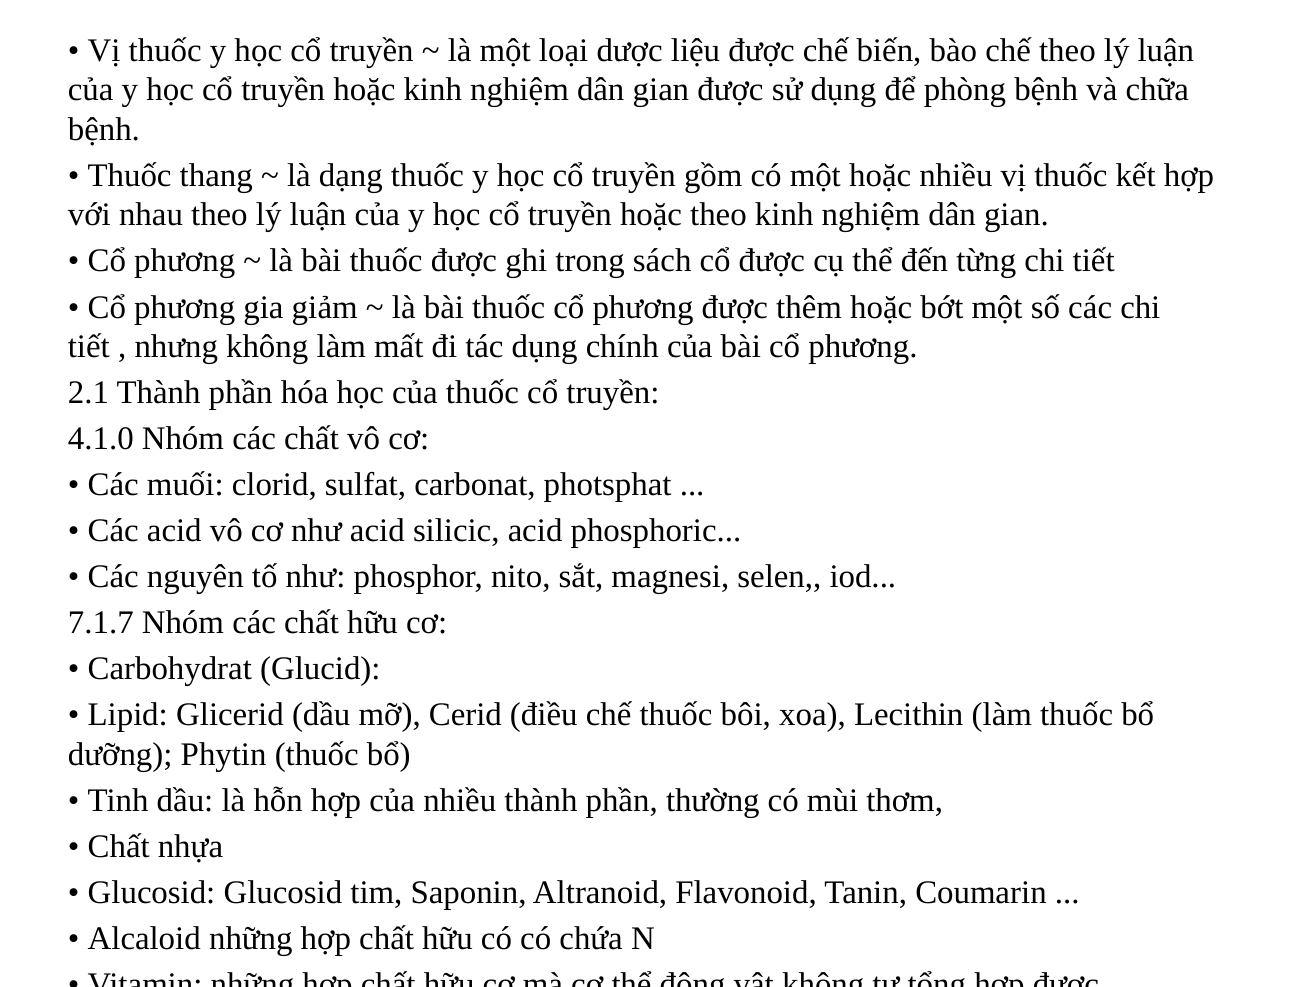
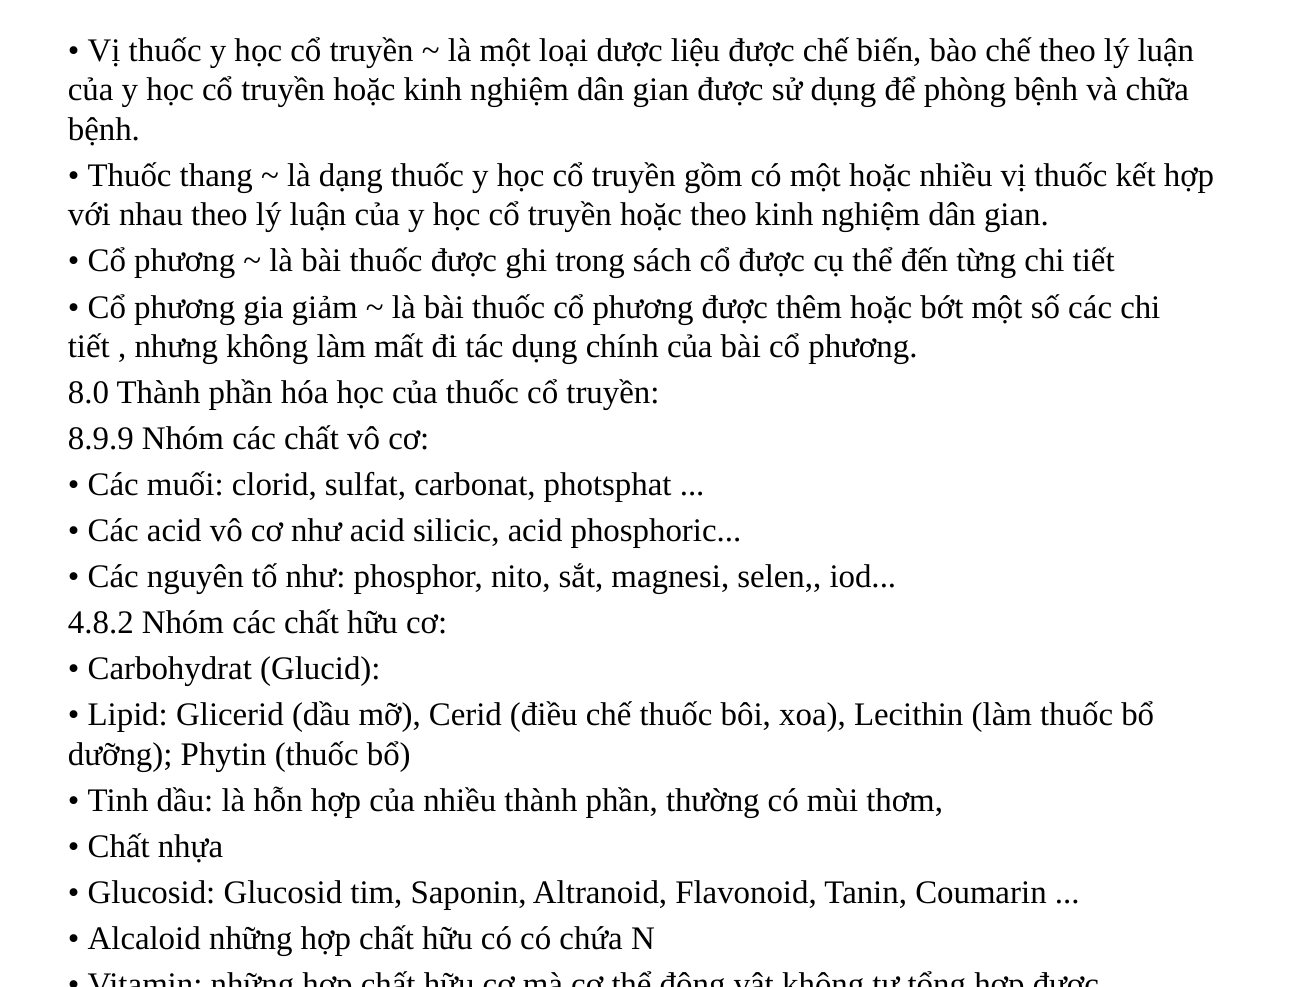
2.1: 2.1 -> 8.0
4.1.0: 4.1.0 -> 8.9.9
7.1.7: 7.1.7 -> 4.8.2
